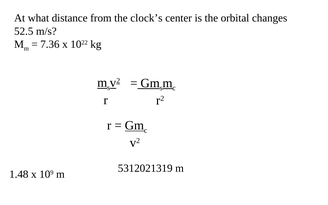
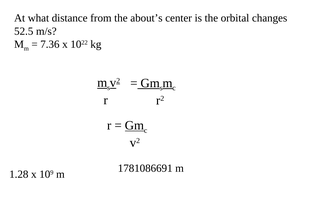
clock’s: clock’s -> about’s
5312021319: 5312021319 -> 1781086691
1.48: 1.48 -> 1.28
